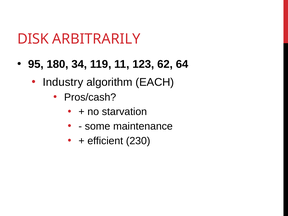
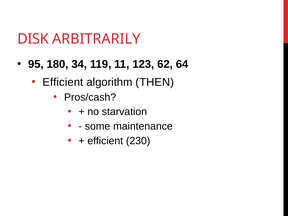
Industry at (63, 82): Industry -> Efficient
EACH: EACH -> THEN
